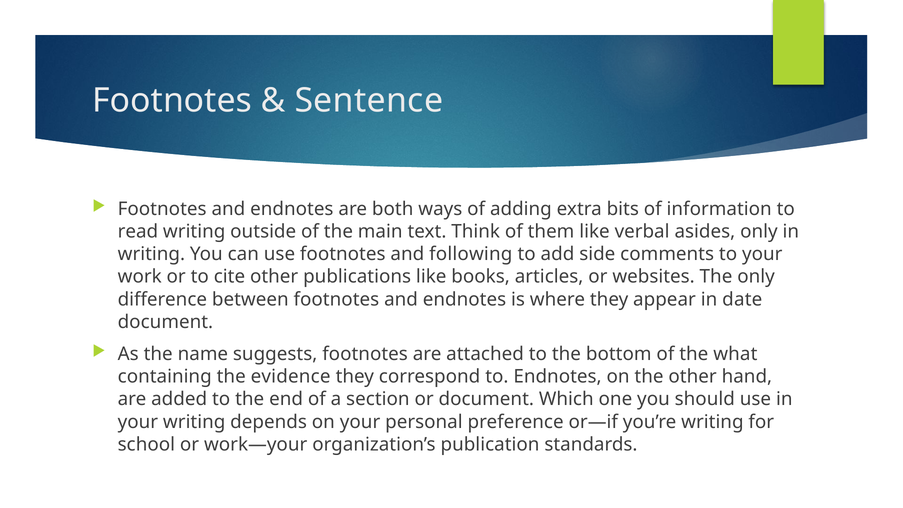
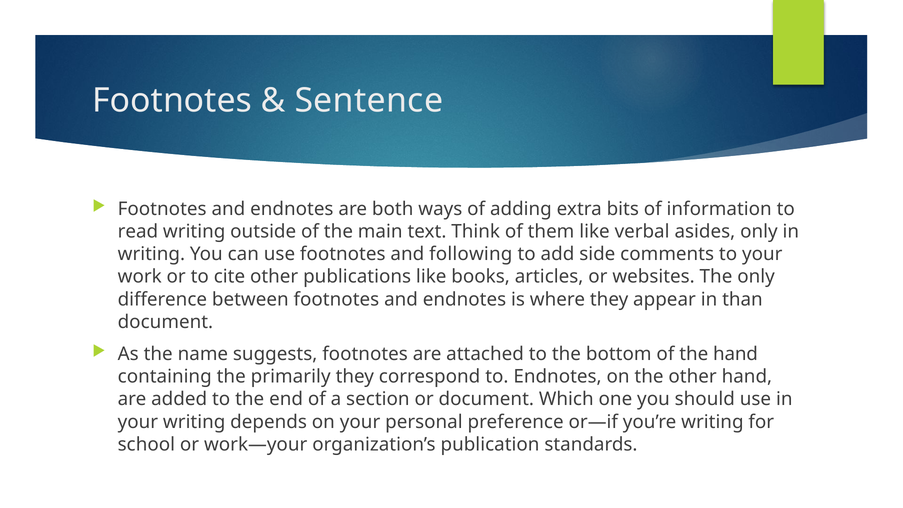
date: date -> than
the what: what -> hand
evidence: evidence -> primarily
